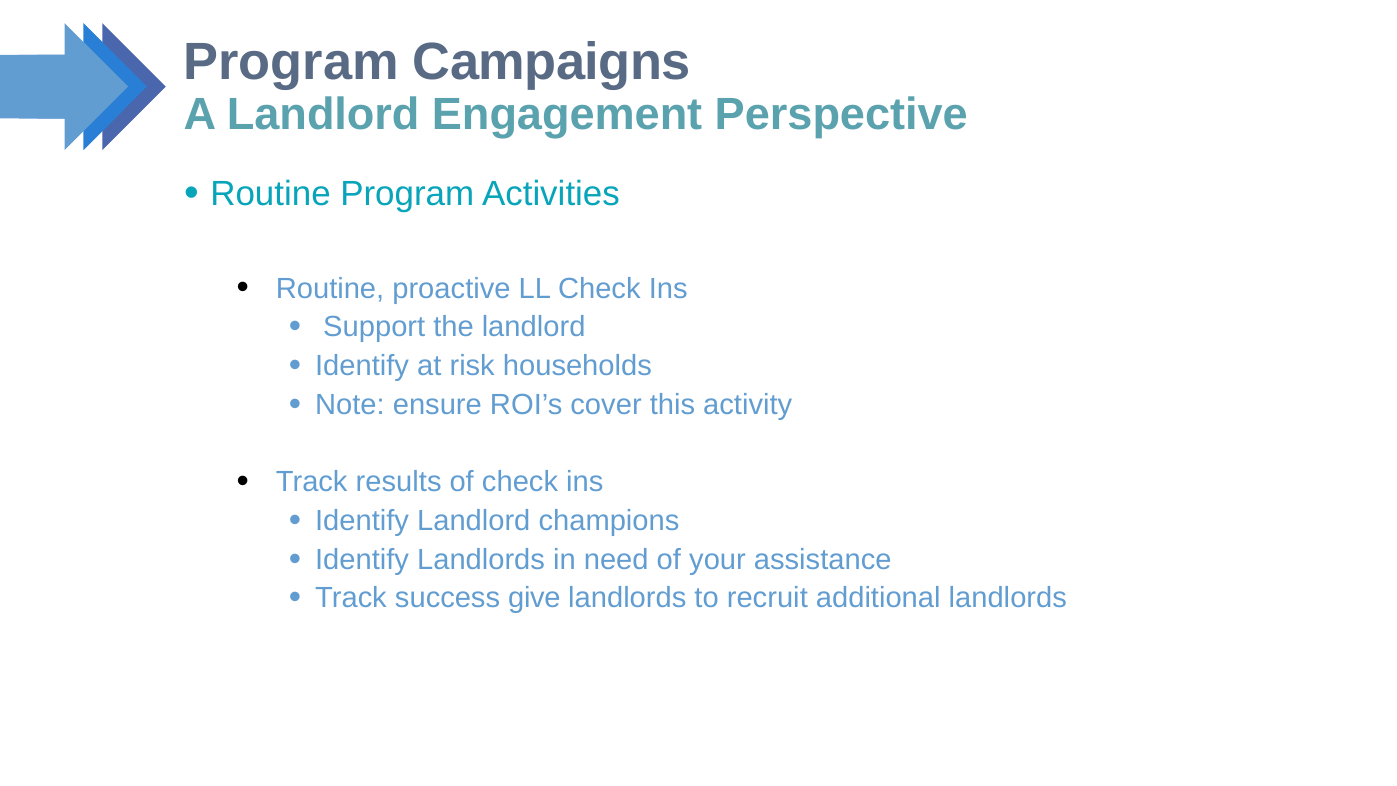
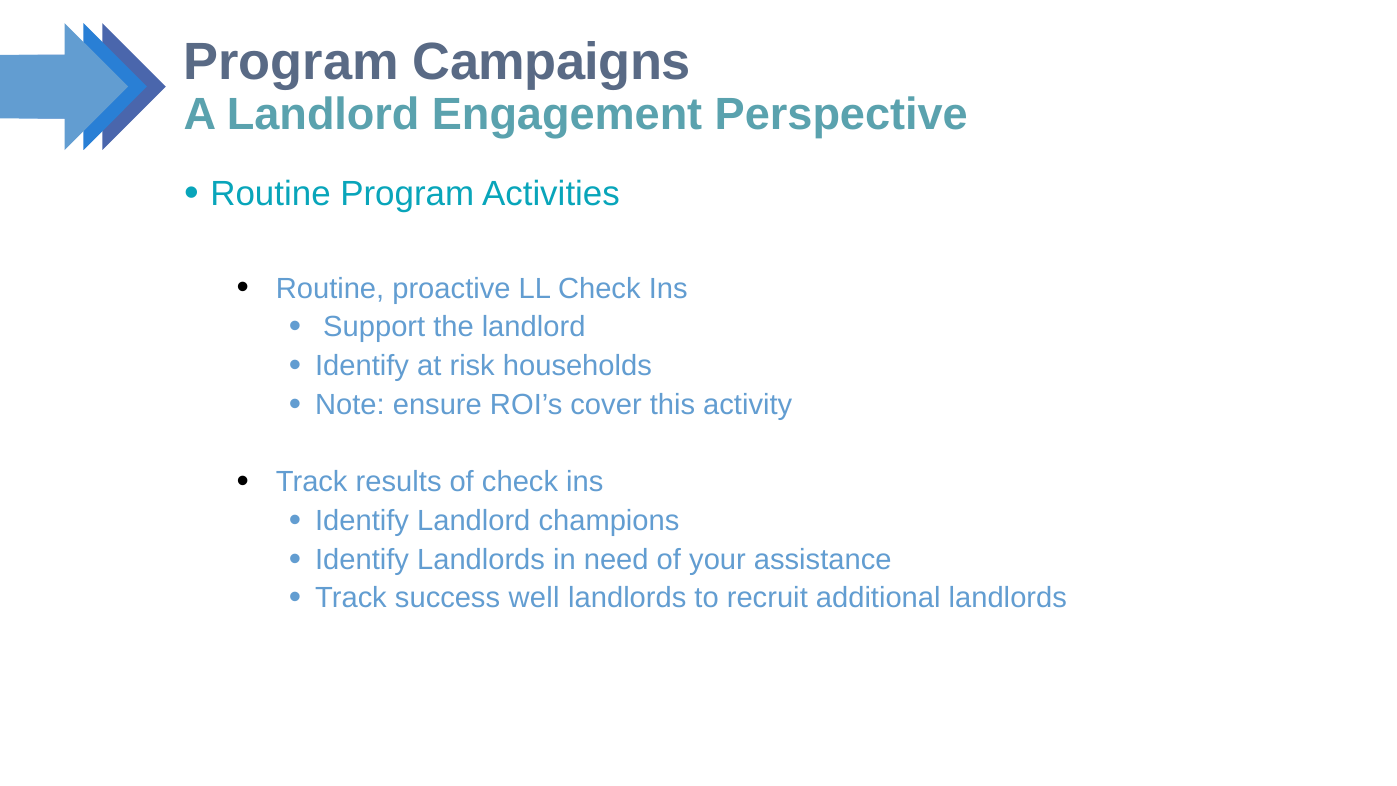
give: give -> well
